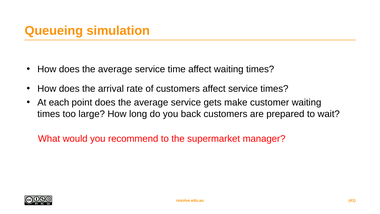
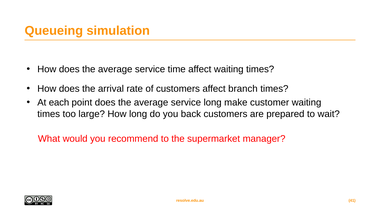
affect service: service -> branch
service gets: gets -> long
